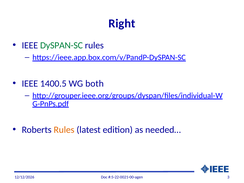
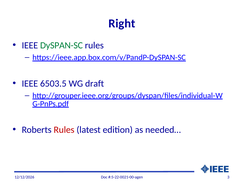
1400.5: 1400.5 -> 6503.5
both: both -> draft
Rules at (64, 130) colour: orange -> red
